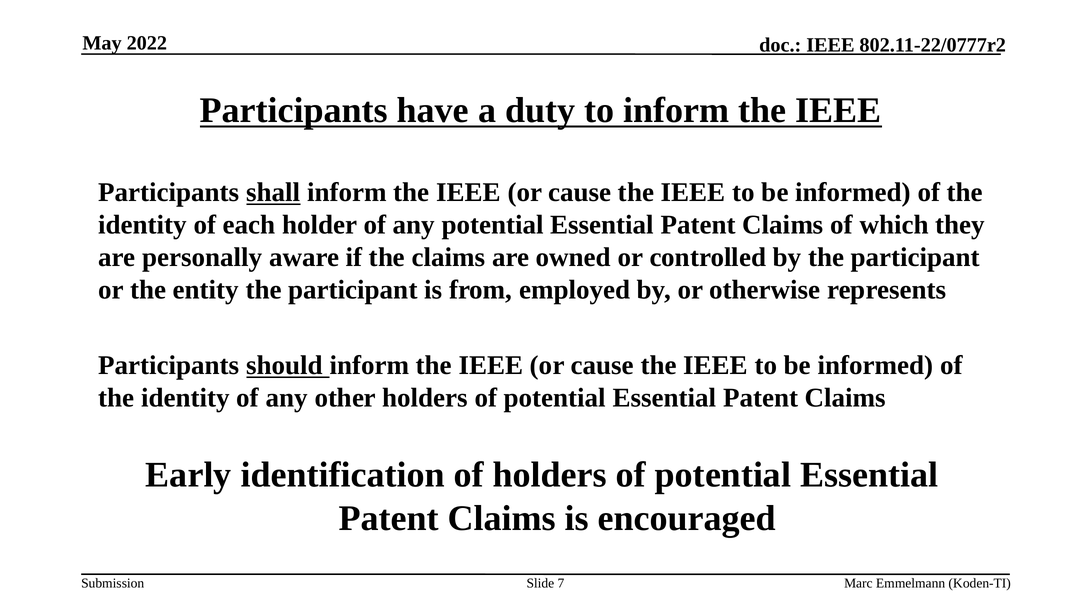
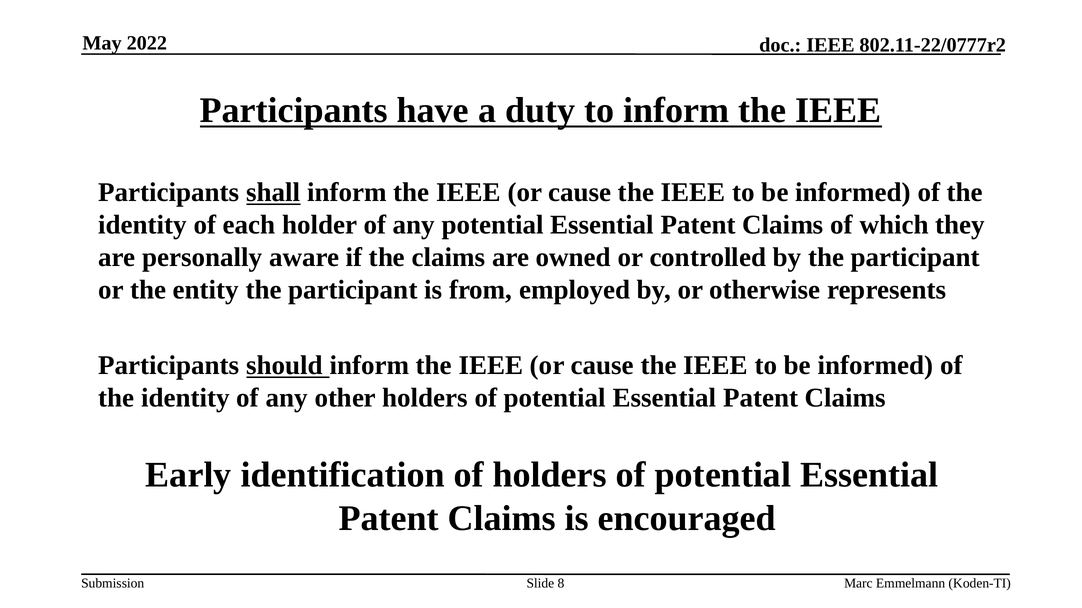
7: 7 -> 8
